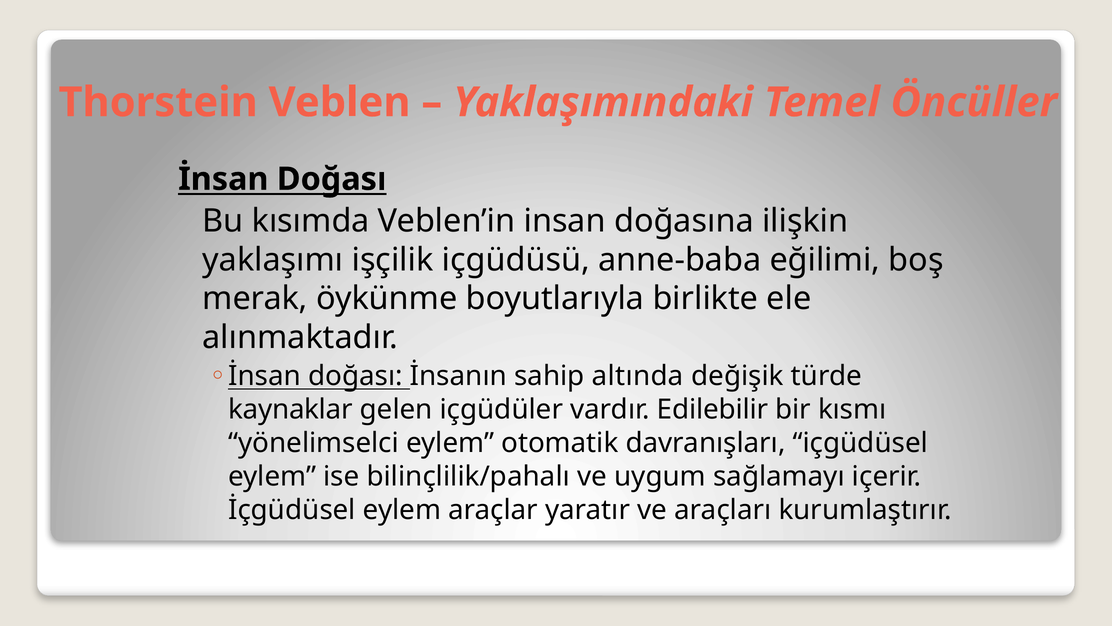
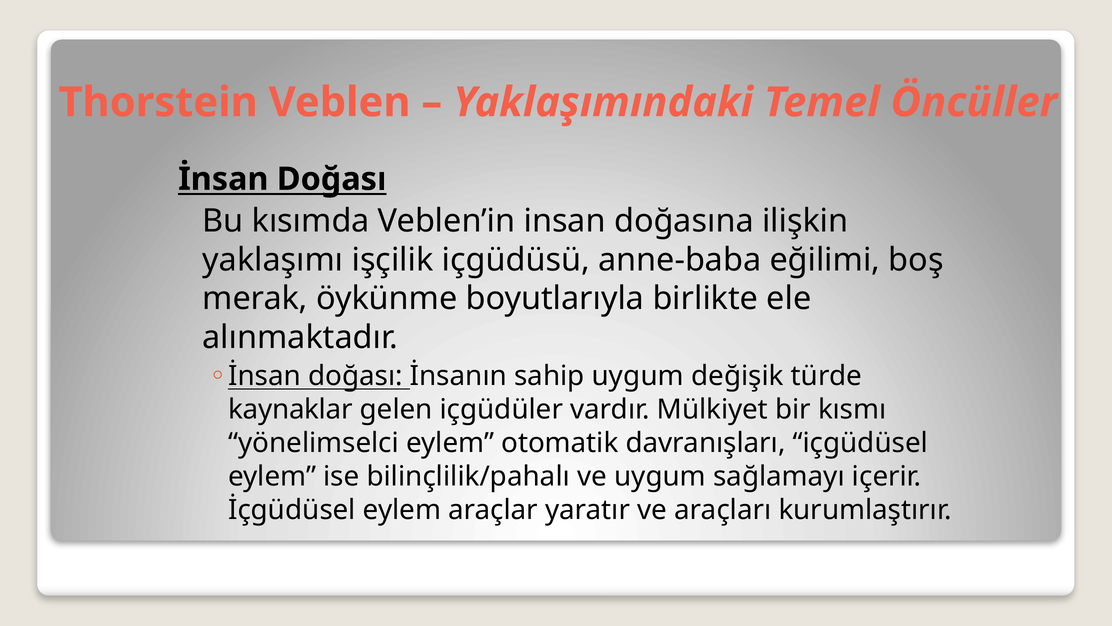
sahip altında: altında -> uygum
Edilebilir: Edilebilir -> Mülkiyet
